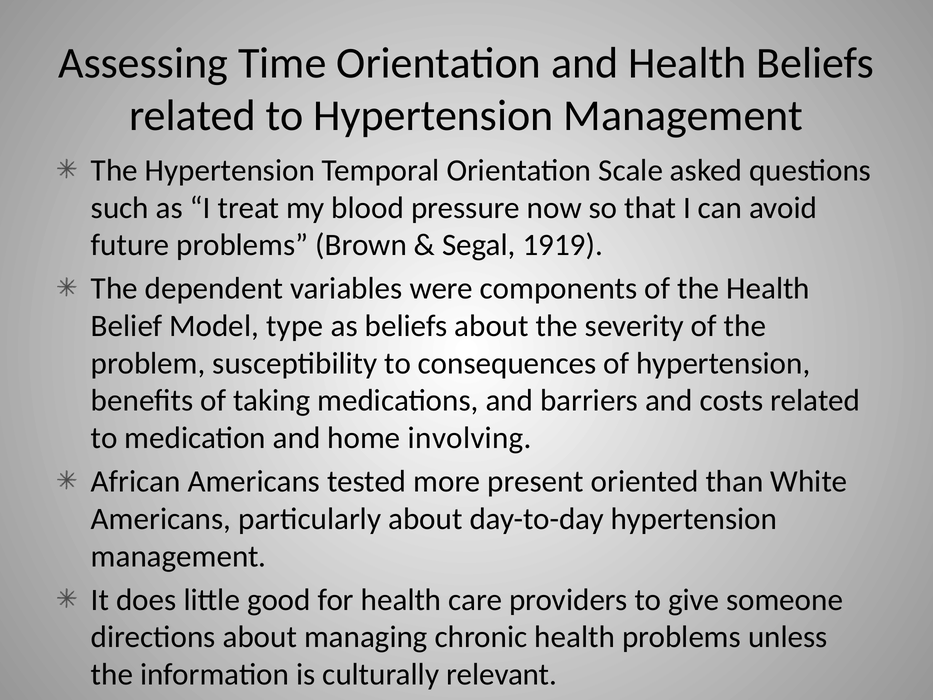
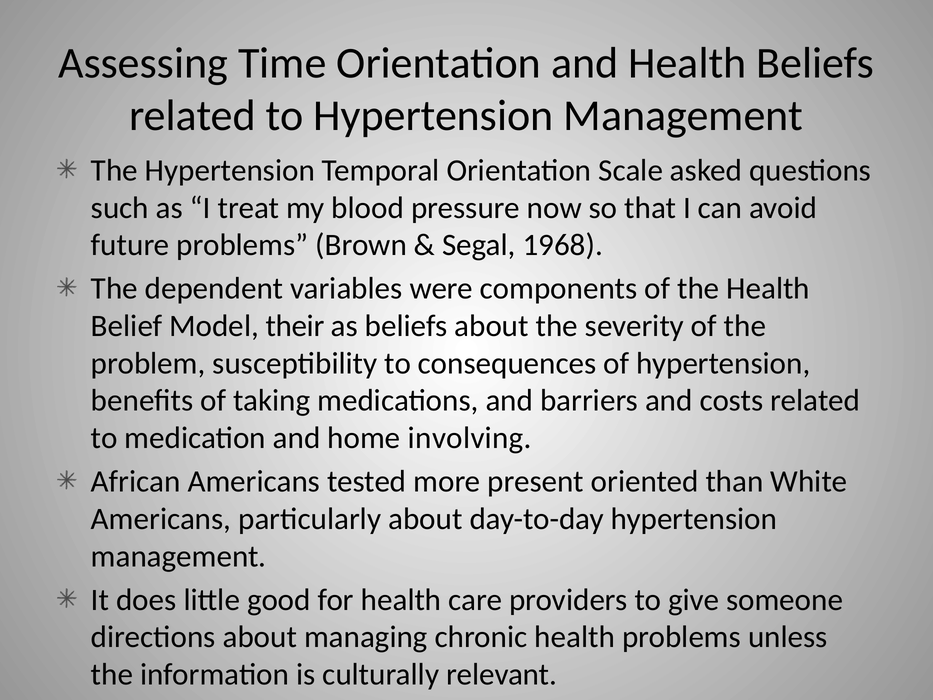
1919: 1919 -> 1968
type: type -> their
